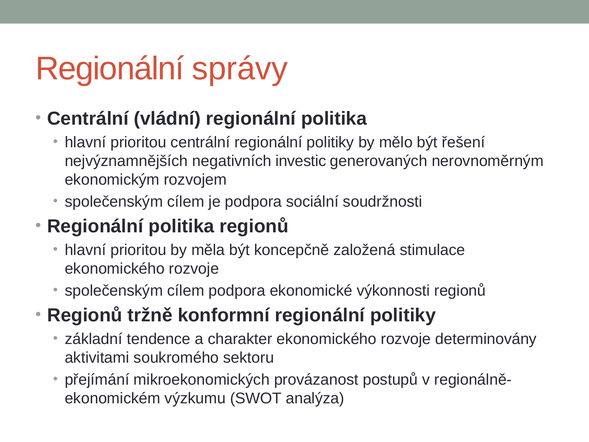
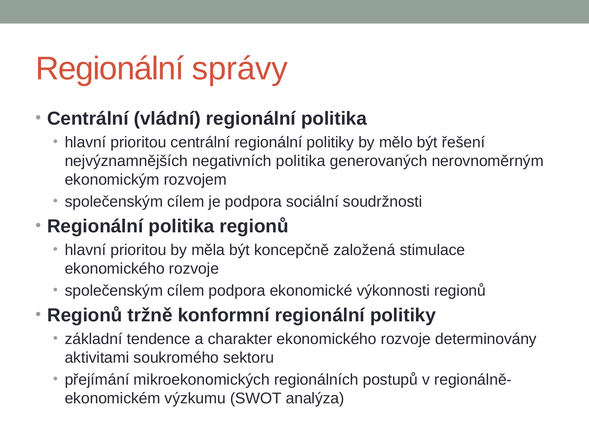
negativních investic: investic -> politika
provázanost: provázanost -> regionálních
